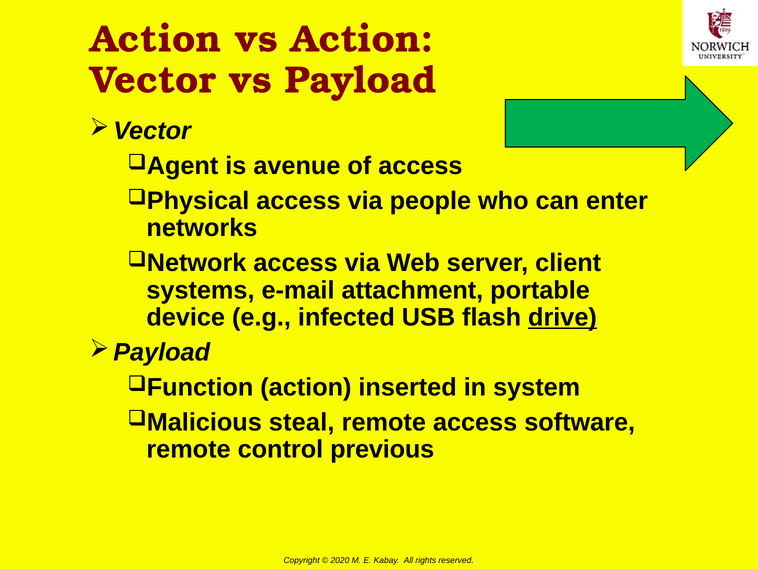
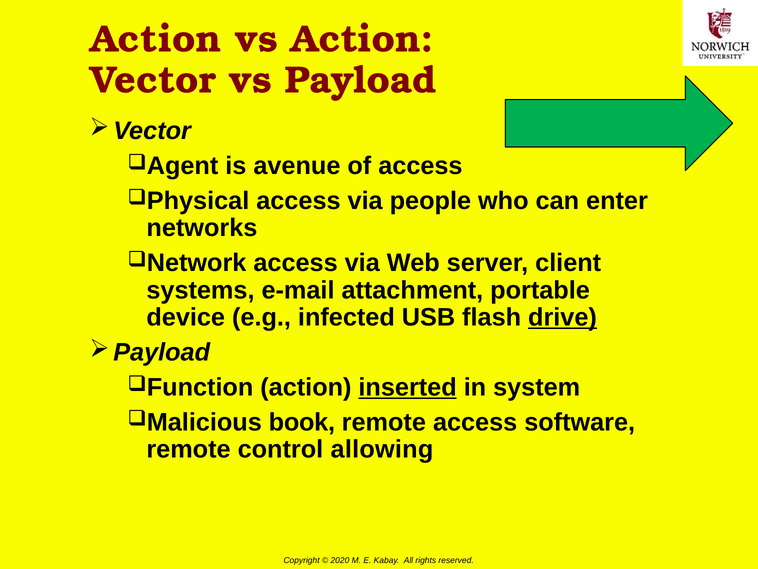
inserted underline: none -> present
steal: steal -> book
previous: previous -> allowing
